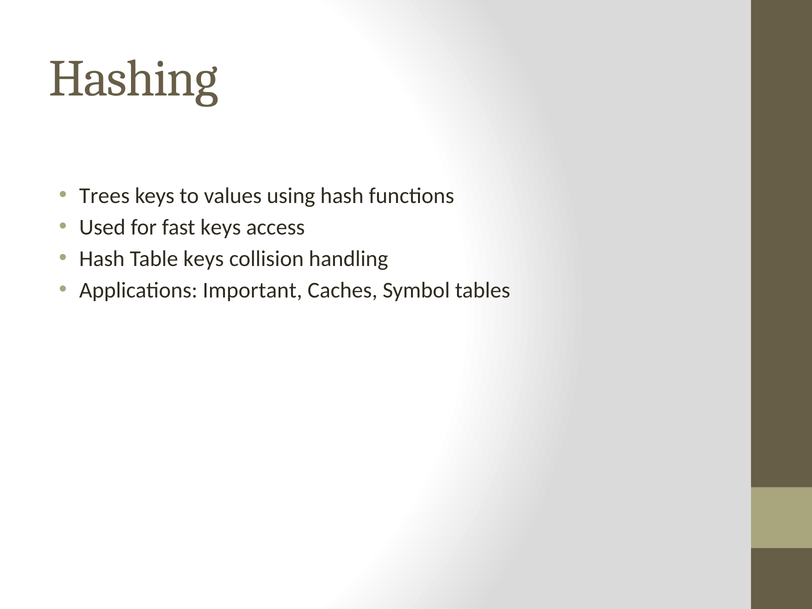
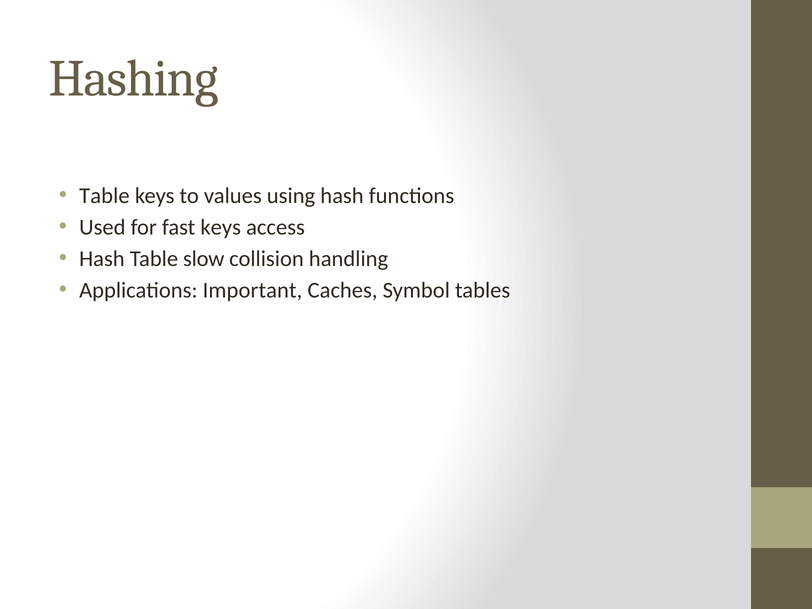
Trees at (104, 196): Trees -> Table
Table keys: keys -> slow
